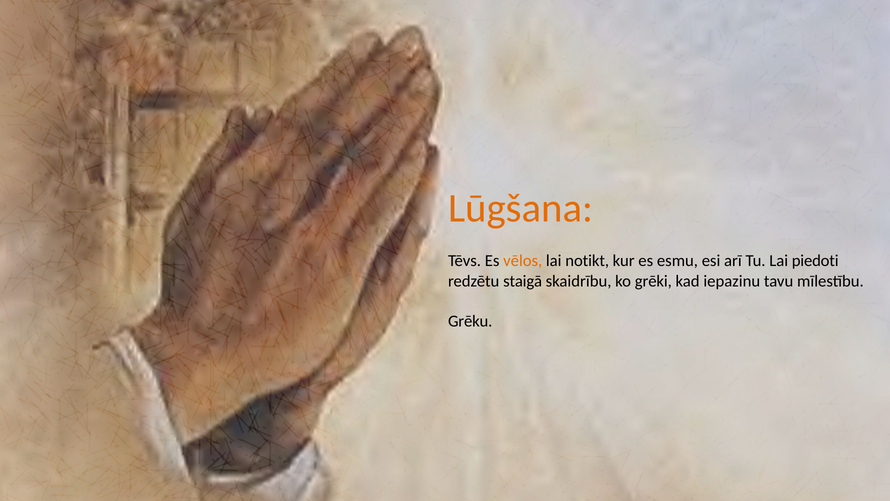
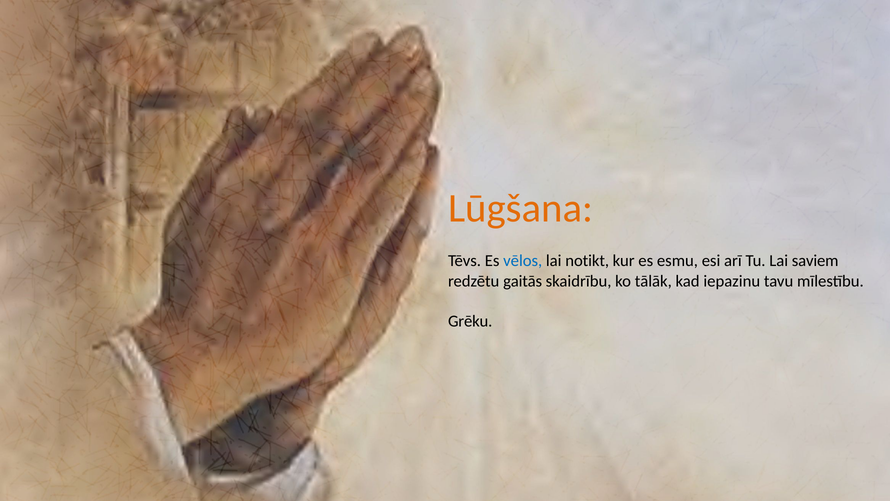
vēlos colour: orange -> blue
piedoti: piedoti -> saviem
staigā: staigā -> gaitās
grēki: grēki -> tālāk
